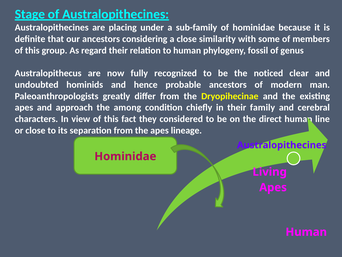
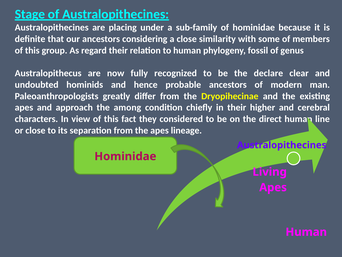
noticed: noticed -> declare
family: family -> higher
